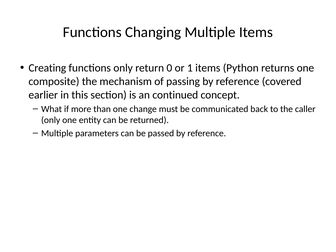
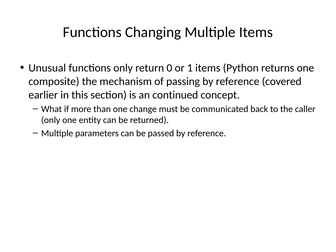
Creating: Creating -> Unusual
